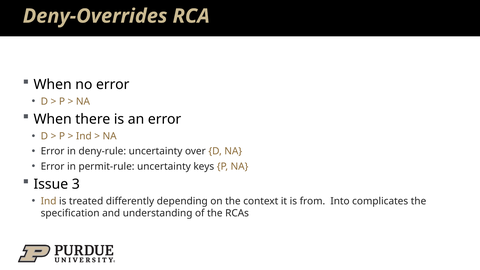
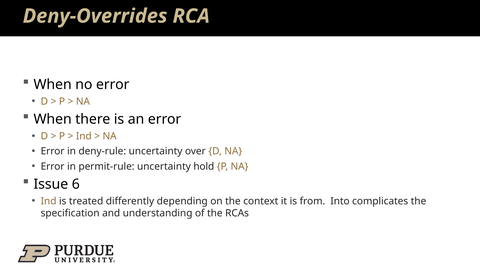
keys: keys -> hold
3: 3 -> 6
